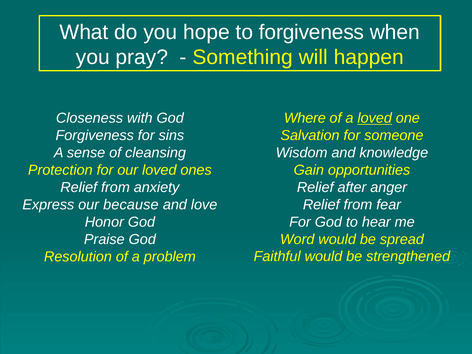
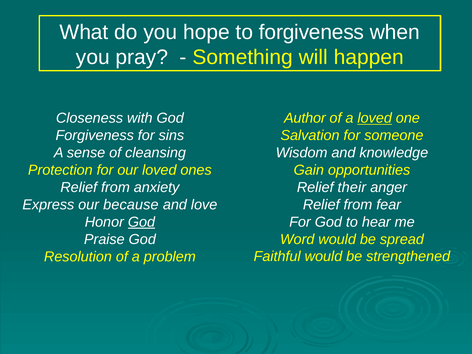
Where: Where -> Author
after: after -> their
God at (141, 222) underline: none -> present
